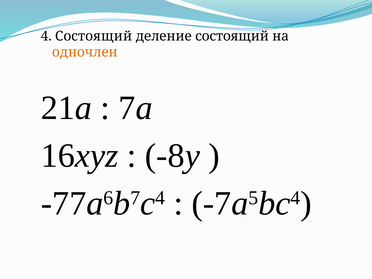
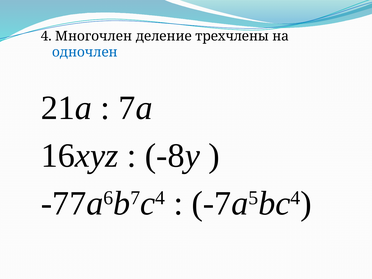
4 Состоящий: Состоящий -> Многочлен
деление состоящий: состоящий -> трехчлены
одночлен colour: orange -> blue
